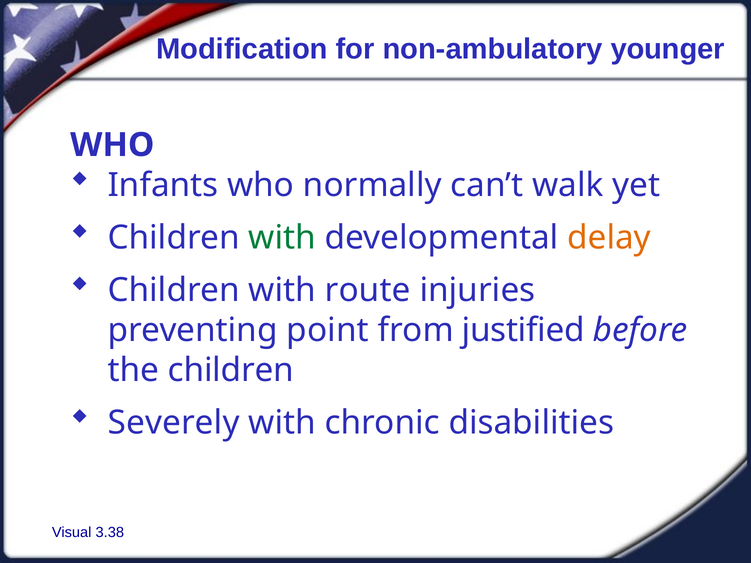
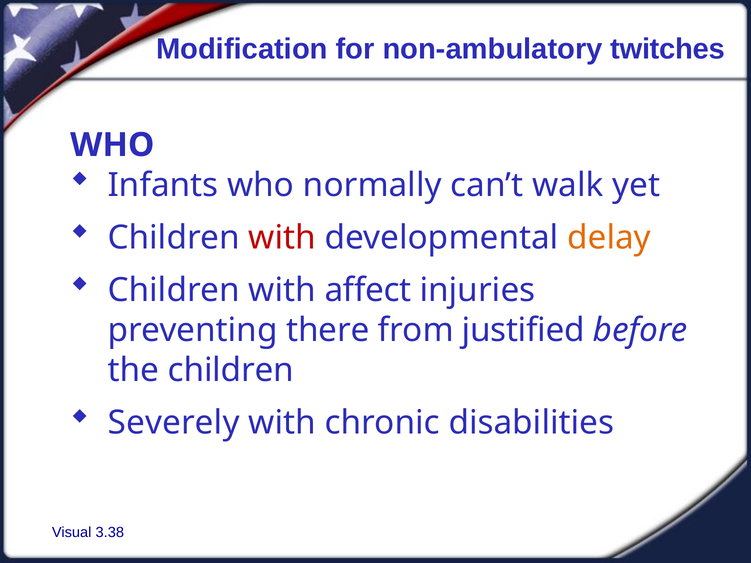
younger: younger -> twitches
with at (282, 238) colour: green -> red
route: route -> affect
point: point -> there
